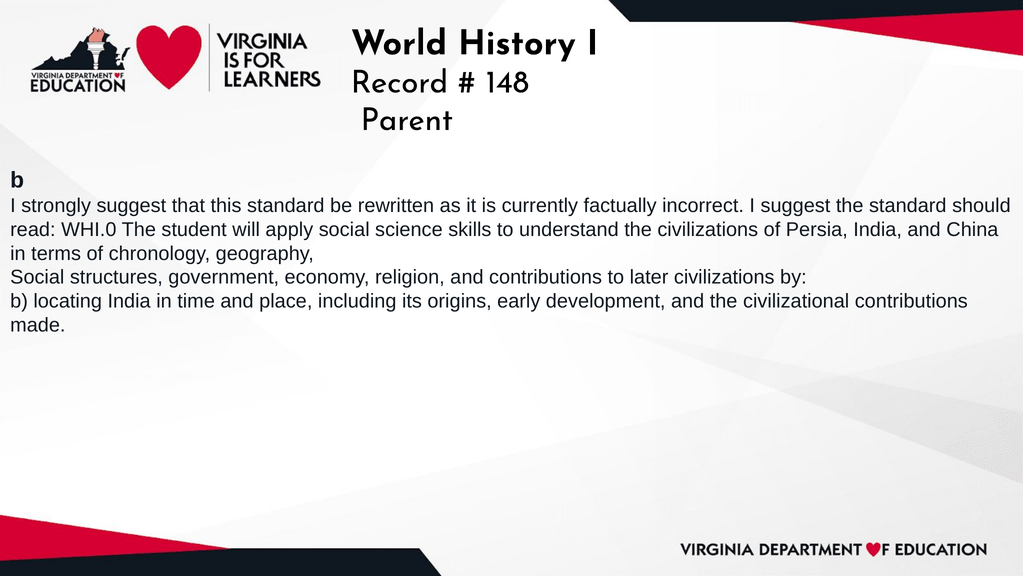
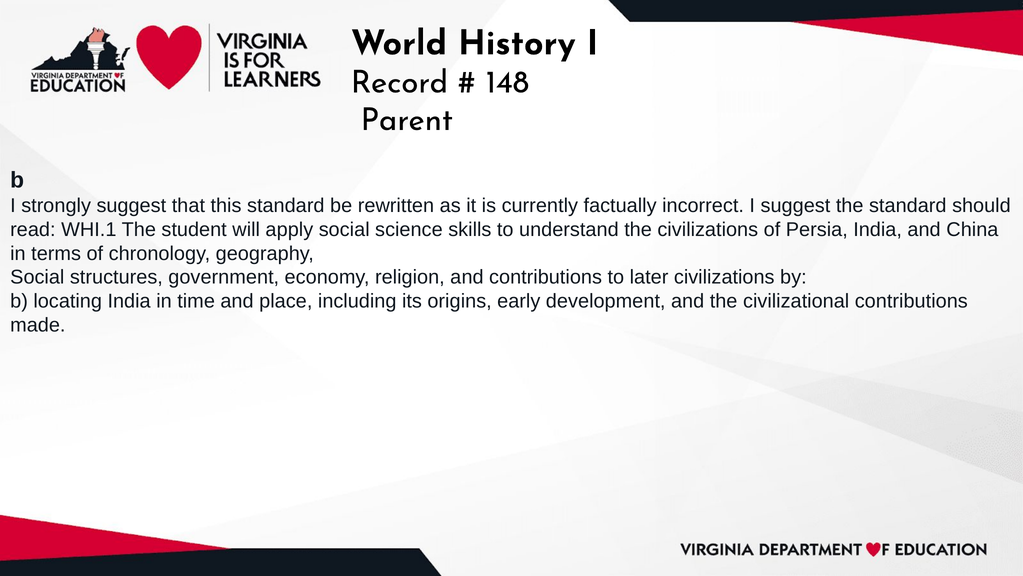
WHI.0: WHI.0 -> WHI.1
